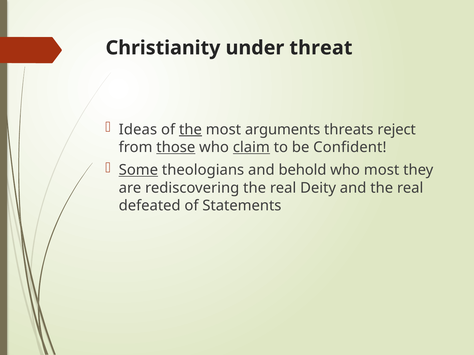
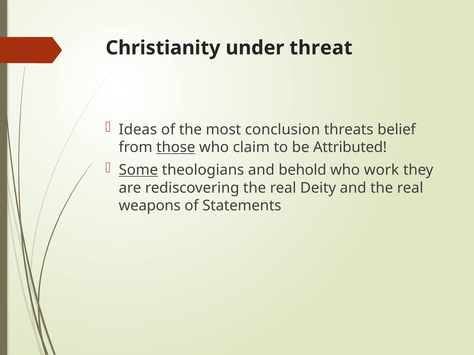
the at (190, 130) underline: present -> none
arguments: arguments -> conclusion
reject: reject -> belief
claim underline: present -> none
Confident: Confident -> Attributed
who most: most -> work
defeated: defeated -> weapons
